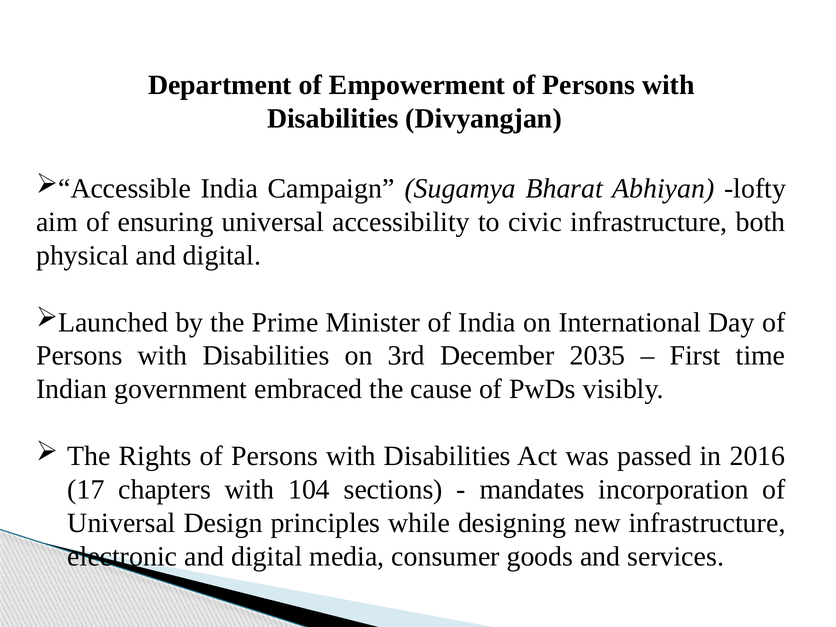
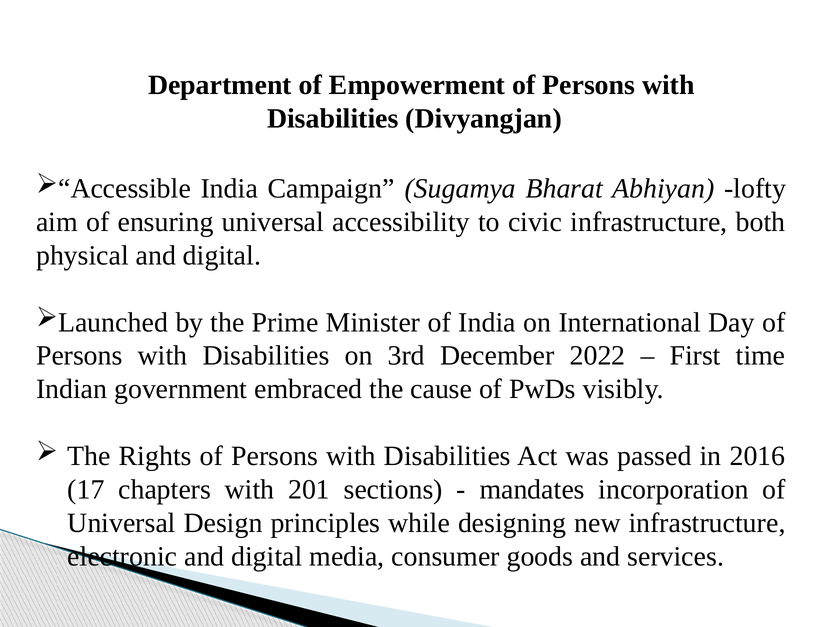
2035: 2035 -> 2022
104: 104 -> 201
